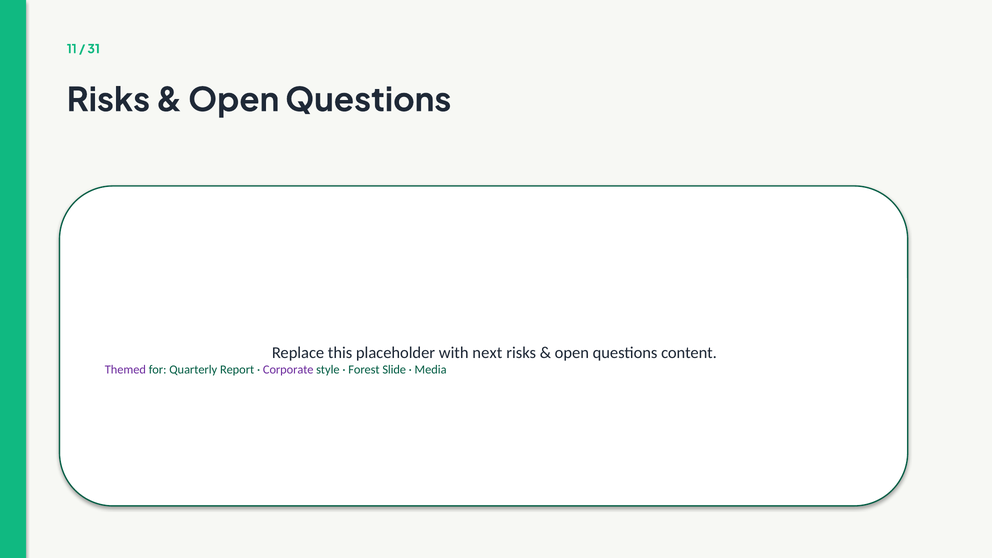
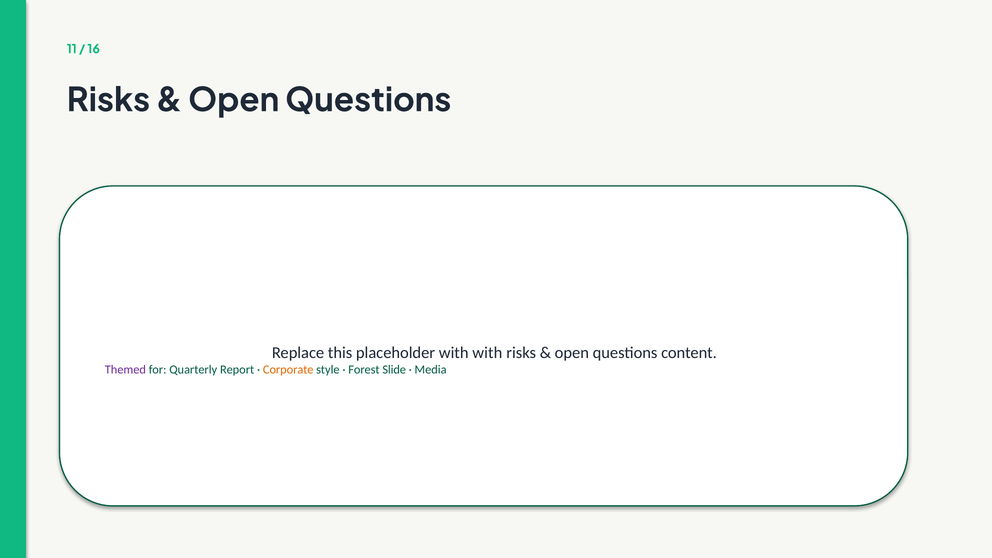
31: 31 -> 16
with next: next -> with
Corporate colour: purple -> orange
